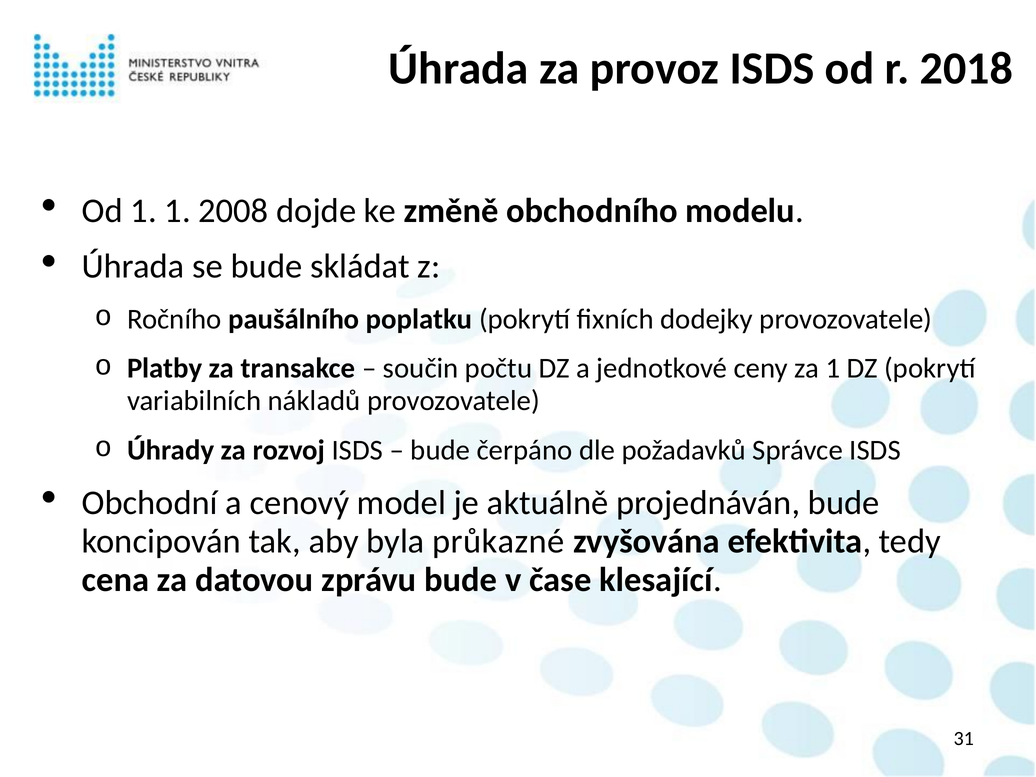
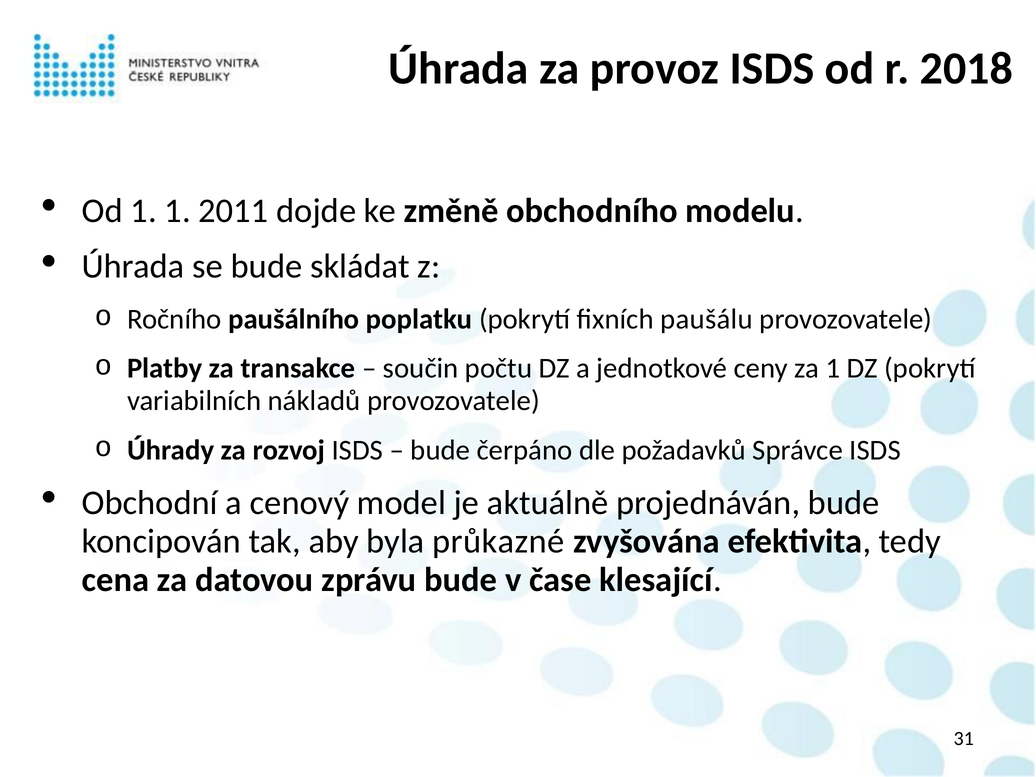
2008: 2008 -> 2011
dodejky: dodejky -> paušálu
